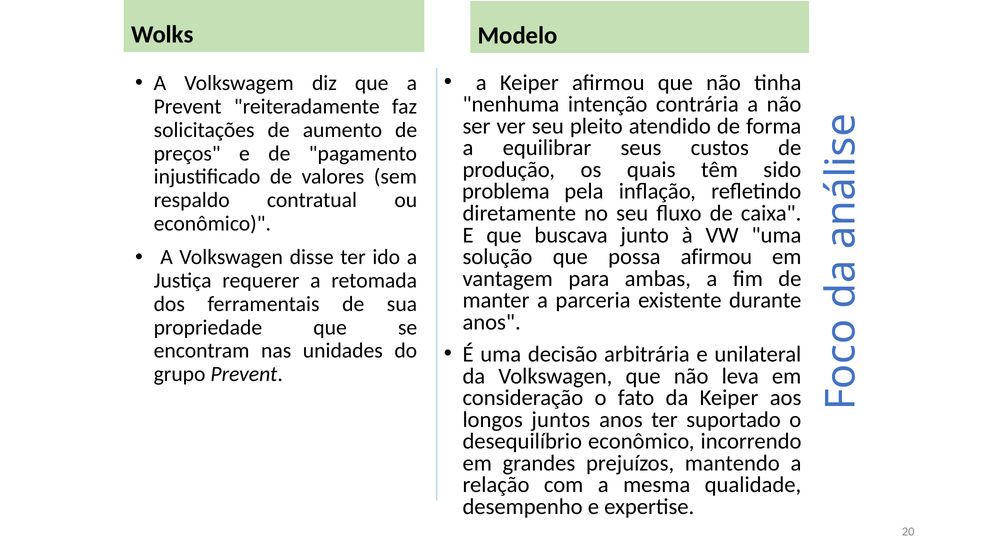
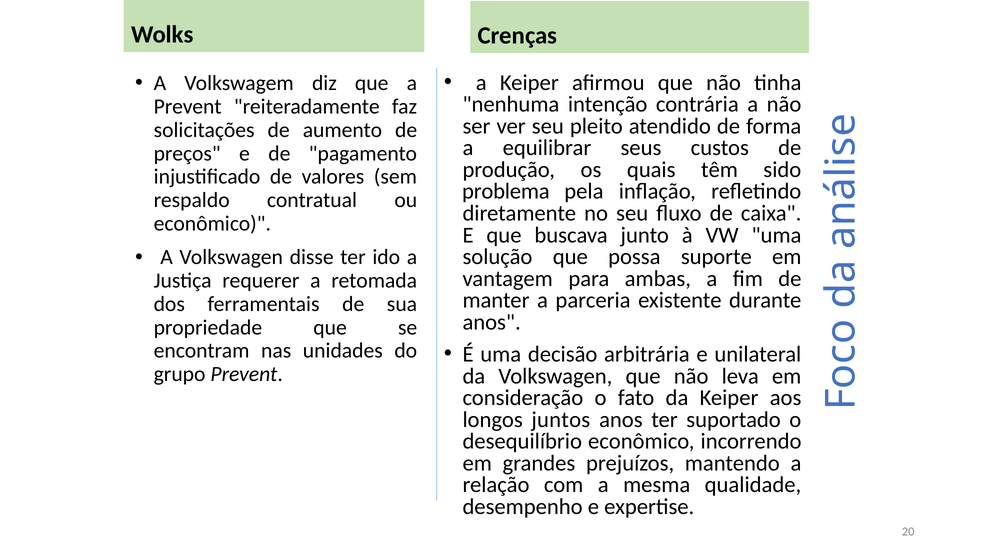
Modelo: Modelo -> Crenças
possa afirmou: afirmou -> suporte
